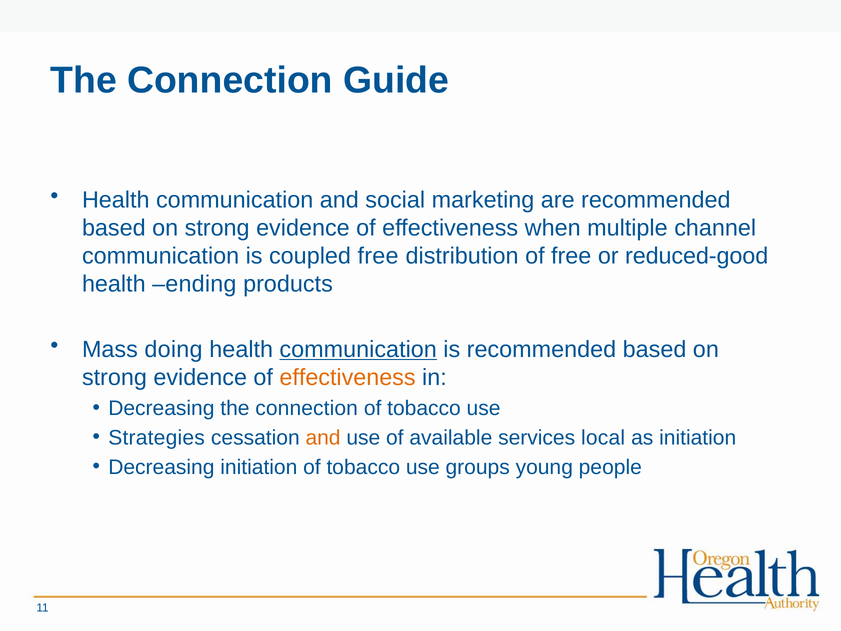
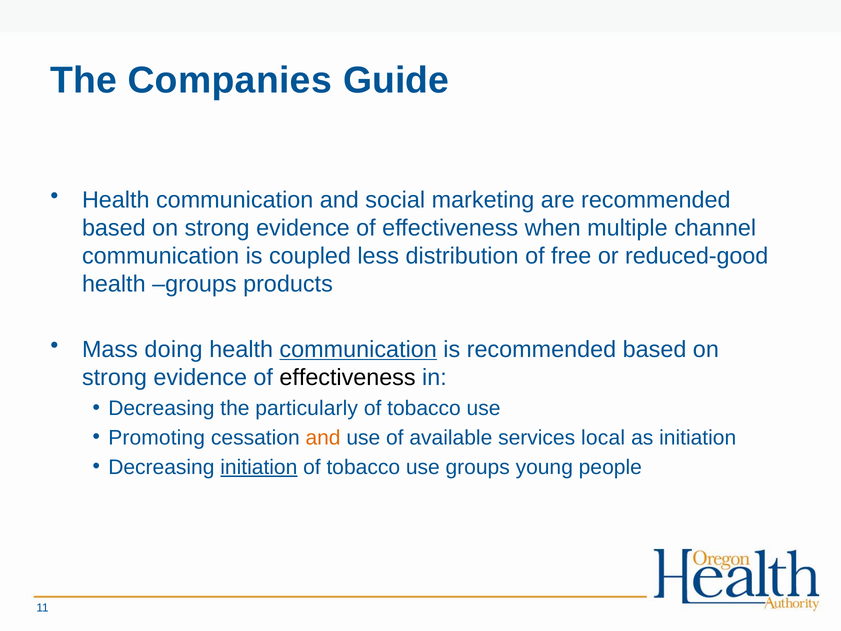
Connection at (230, 80): Connection -> Companies
coupled free: free -> less
health ending: ending -> groups
effectiveness at (348, 377) colour: orange -> black
Decreasing the connection: connection -> particularly
Strategies: Strategies -> Promoting
initiation at (259, 467) underline: none -> present
